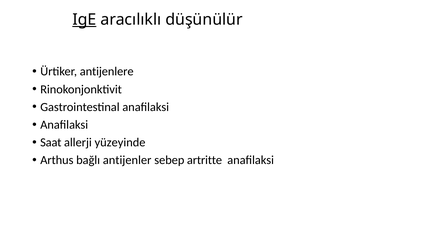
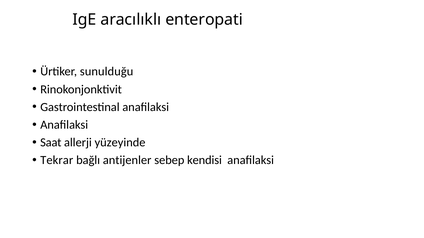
IgE underline: present -> none
düşünülür: düşünülür -> enteropati
antijenlere: antijenlere -> sunulduğu
Arthus: Arthus -> Tekrar
artritte: artritte -> kendisi
